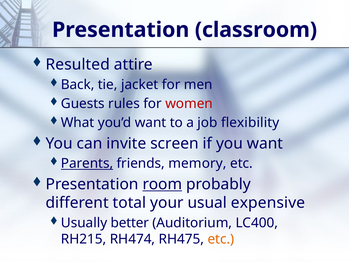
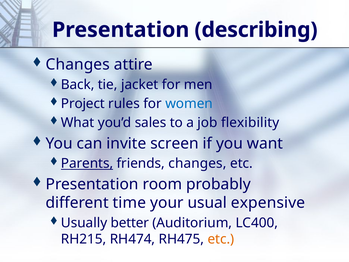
classroom: classroom -> describing
Resulted at (78, 64): Resulted -> Changes
Guests: Guests -> Project
women colour: red -> blue
you’d want: want -> sales
friends memory: memory -> changes
room underline: present -> none
total: total -> time
